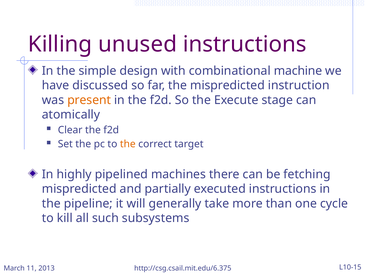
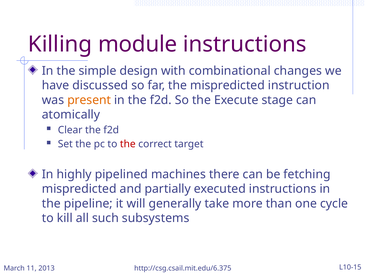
unused: unused -> module
machine: machine -> changes
the at (128, 144) colour: orange -> red
